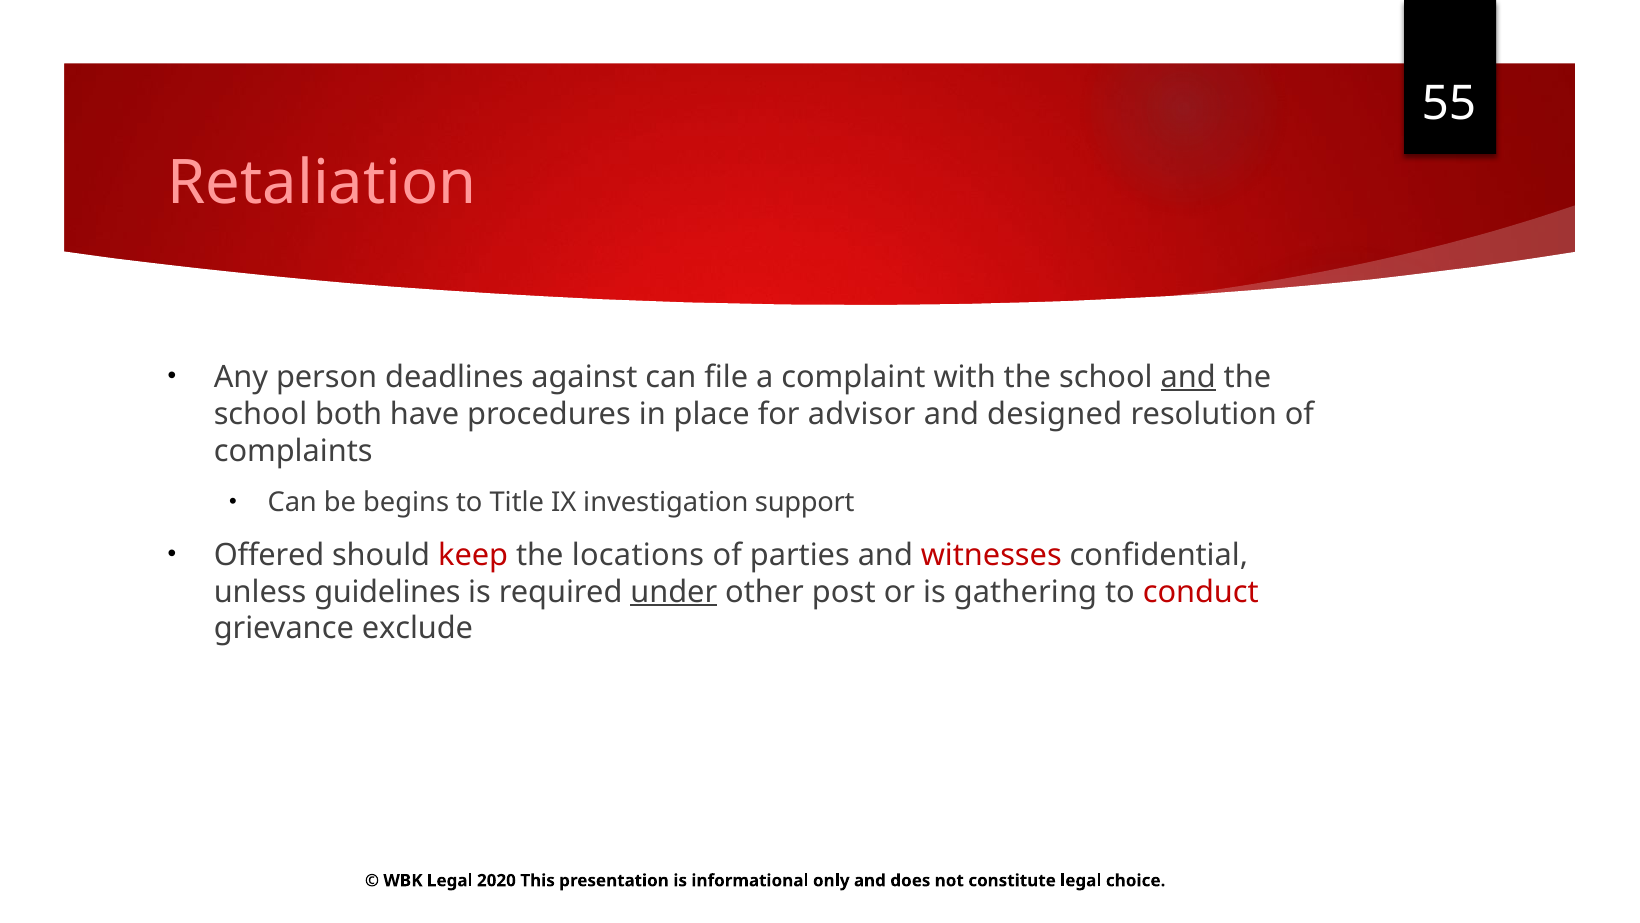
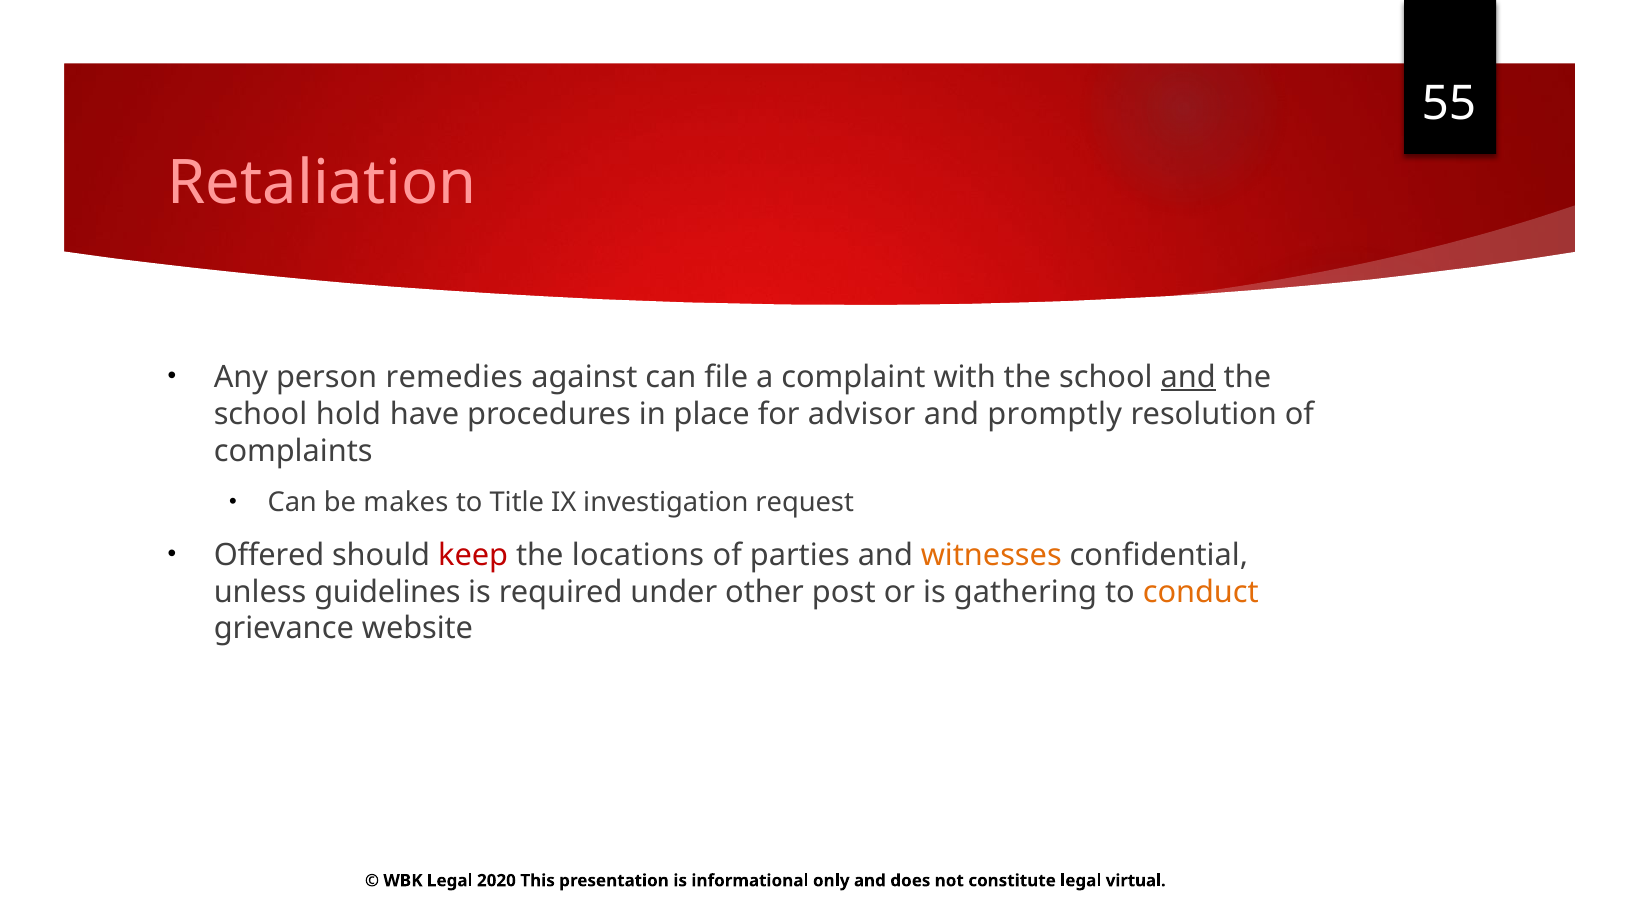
deadlines: deadlines -> remedies
both: both -> hold
designed: designed -> promptly
begins: begins -> makes
support: support -> request
witnesses colour: red -> orange
under underline: present -> none
conduct colour: red -> orange
exclude: exclude -> website
choice: choice -> virtual
